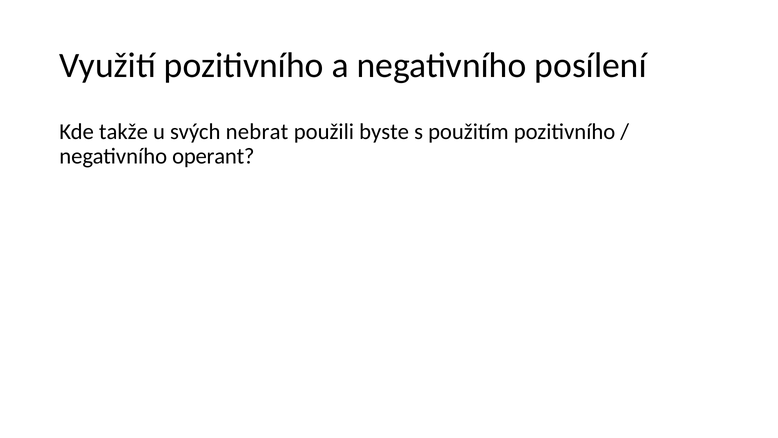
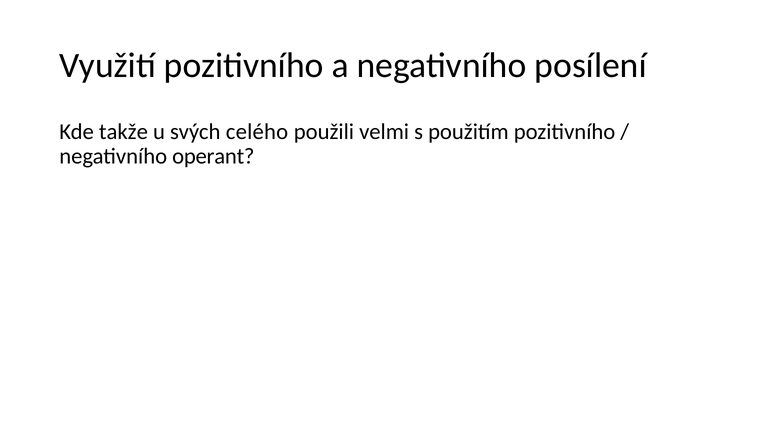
nebrat: nebrat -> celého
byste: byste -> velmi
